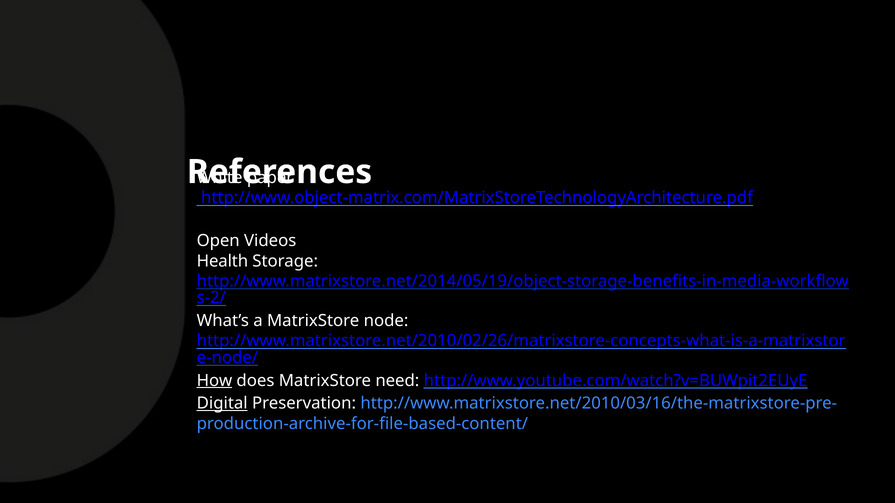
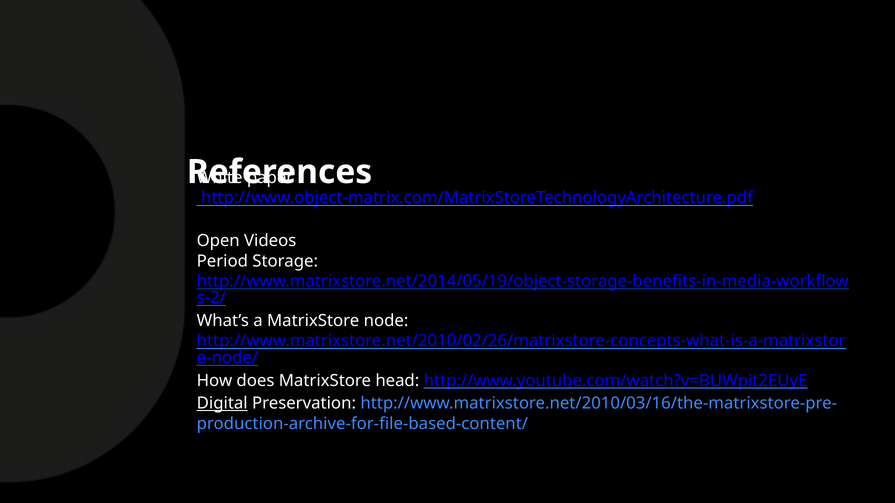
Health: Health -> Period
How underline: present -> none
need: need -> head
